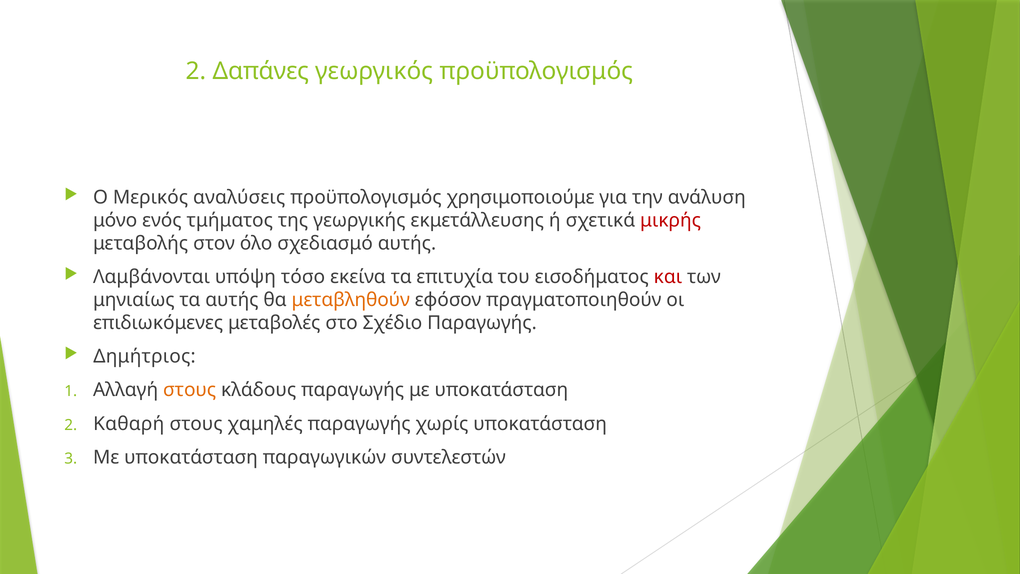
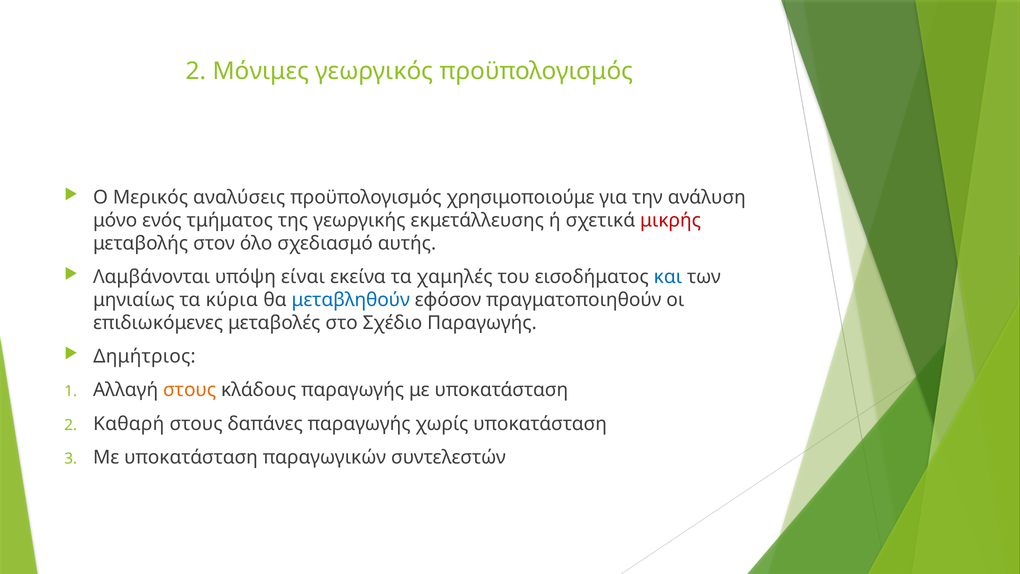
Δαπάνες: Δαπάνες -> Μόνιμες
τόσο: τόσο -> είναι
επιτυχία: επιτυχία -> χαμηλές
και colour: red -> blue
τα αυτής: αυτής -> κύρια
μεταβληθούν colour: orange -> blue
χαμηλές: χαμηλές -> δαπάνες
